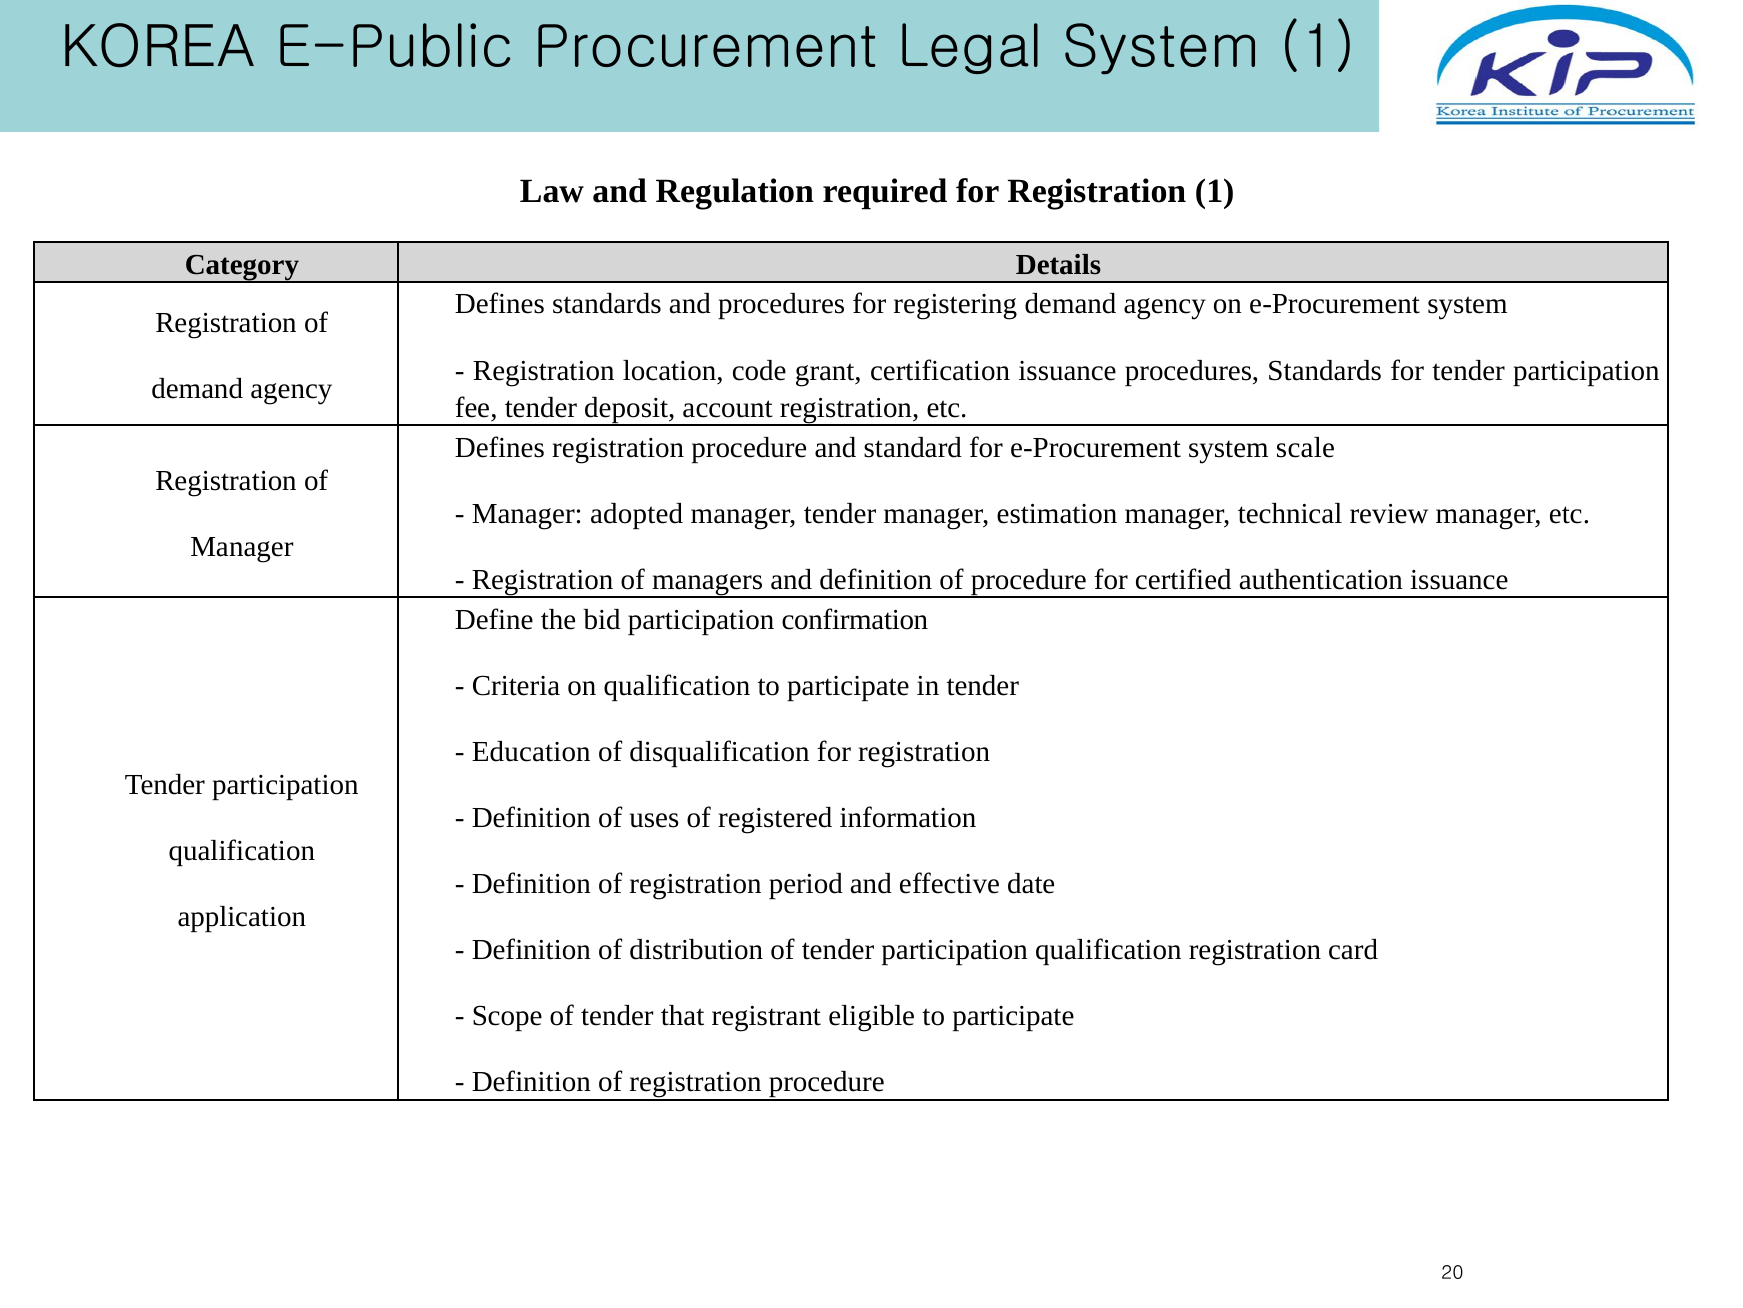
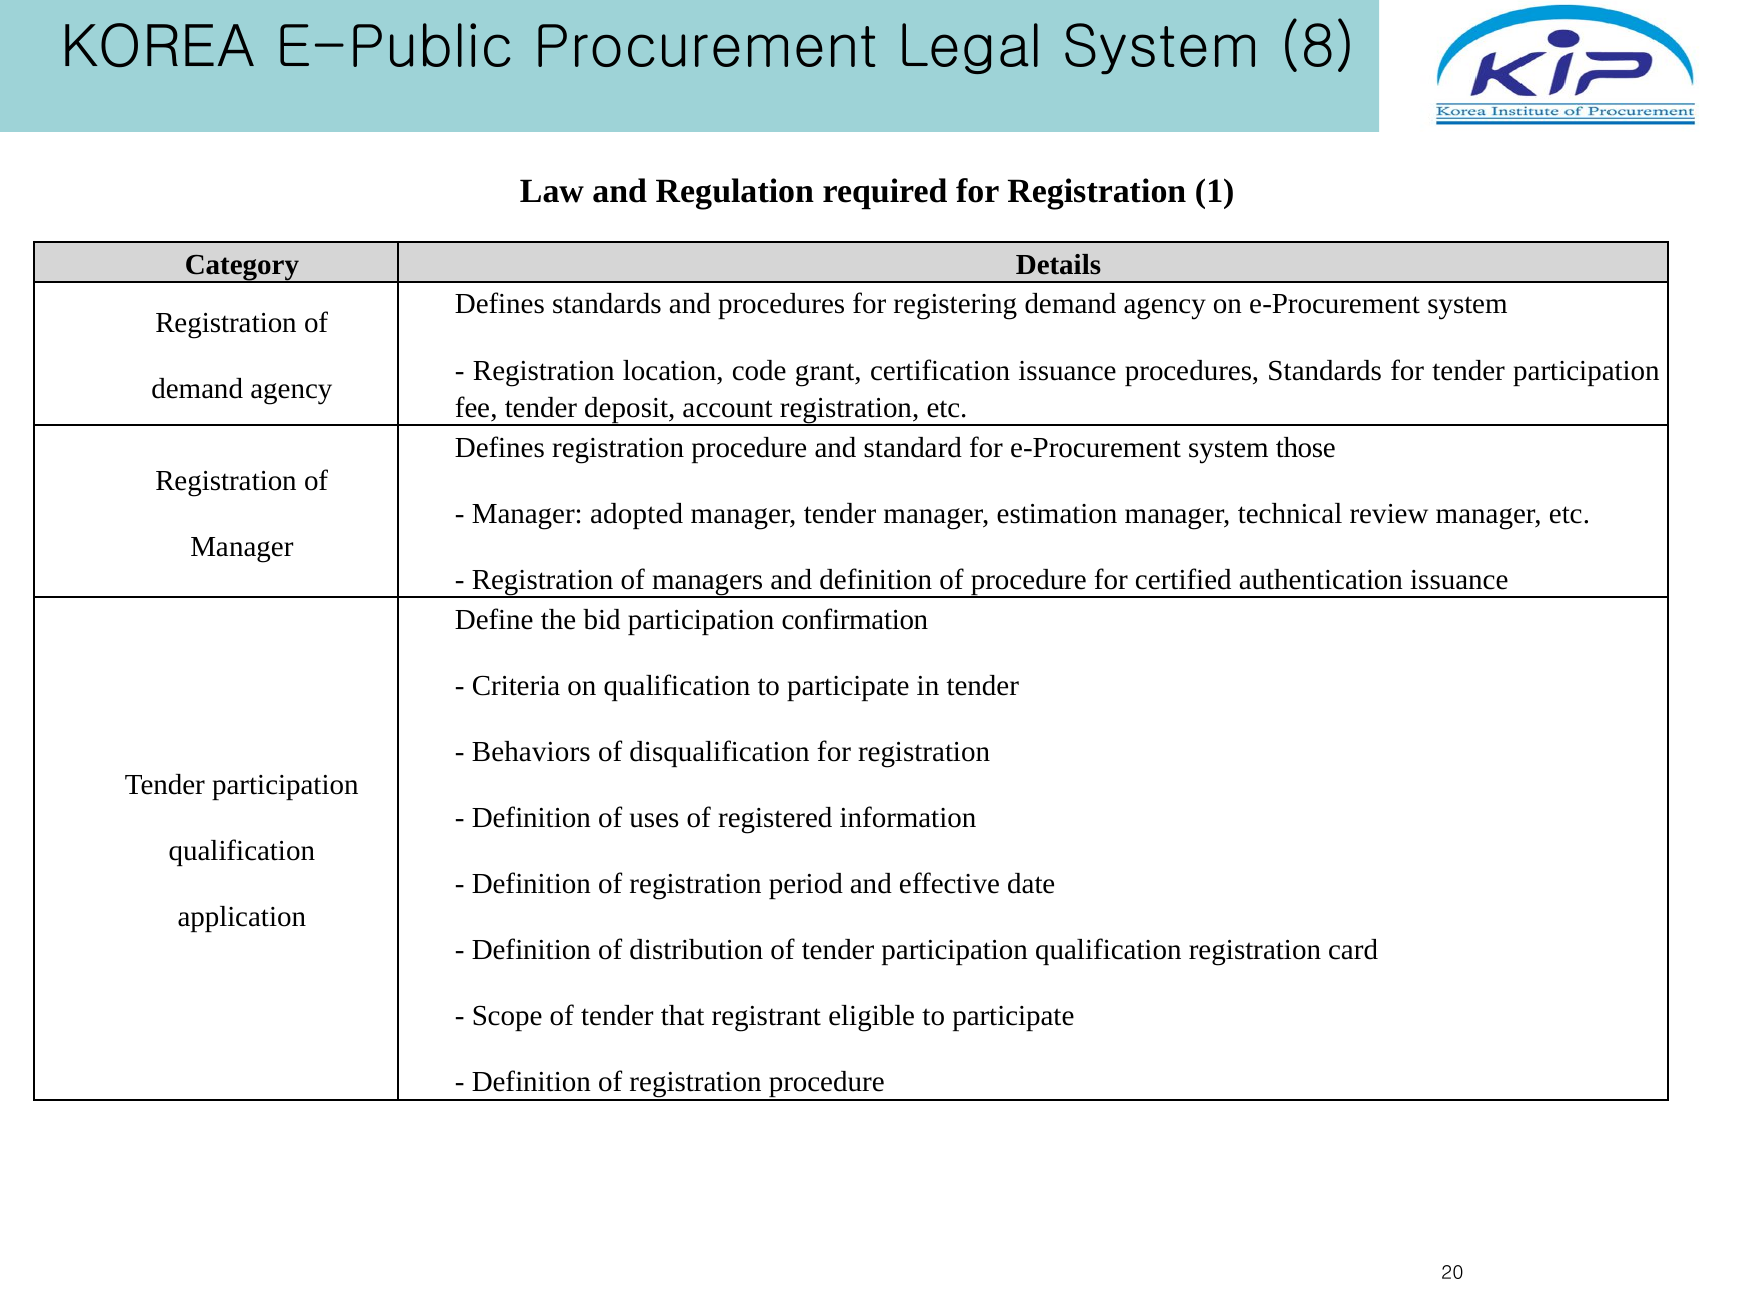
System 1: 1 -> 8
scale: scale -> those
Education: Education -> Behaviors
